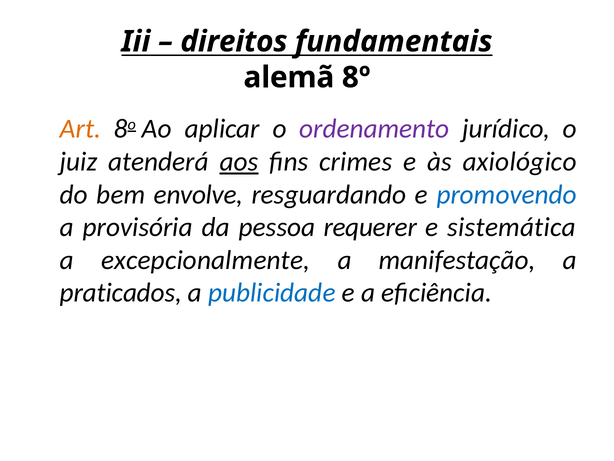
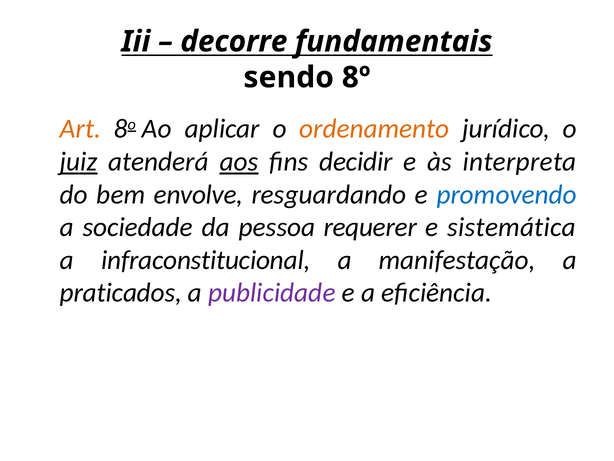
direitos: direitos -> decorre
alemã: alemã -> sendo
ordenamento colour: purple -> orange
juiz underline: none -> present
crimes: crimes -> decidir
axiológico: axiológico -> interpreta
provisória: provisória -> sociedade
excepcionalmente: excepcionalmente -> infraconstitucional
publicidade colour: blue -> purple
